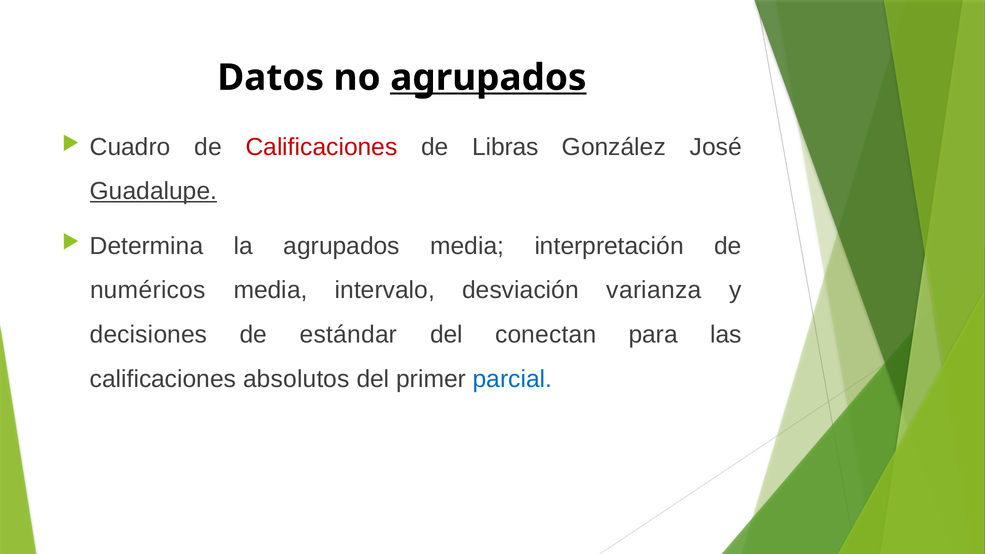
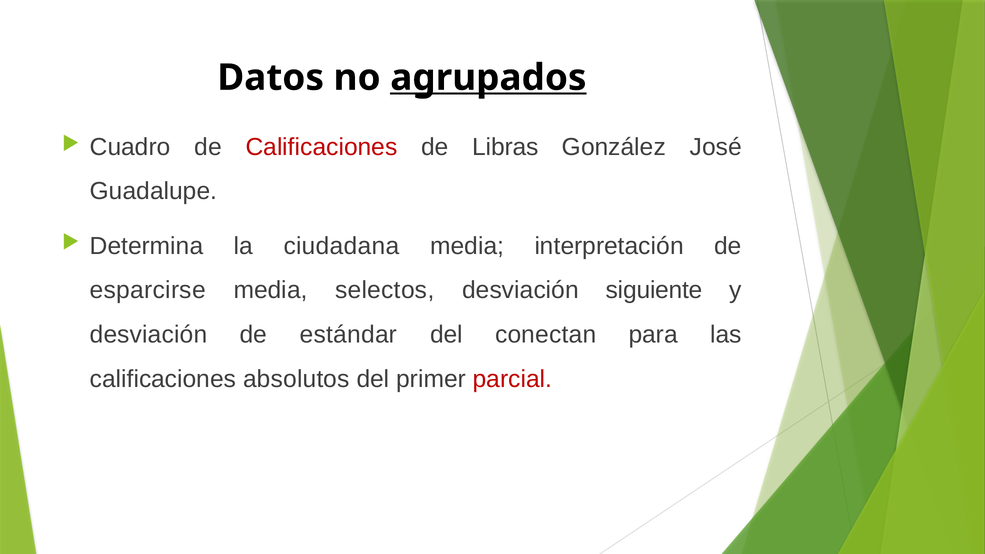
Guadalupe underline: present -> none
la agrupados: agrupados -> ciudadana
numéricos: numéricos -> esparcirse
intervalo: intervalo -> selectos
varianza: varianza -> siguiente
decisiones at (149, 335): decisiones -> desviación
parcial colour: blue -> red
